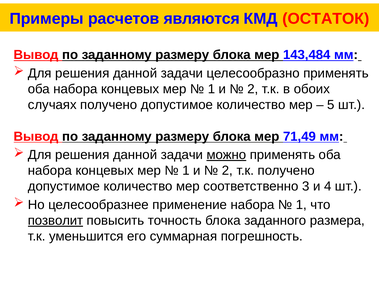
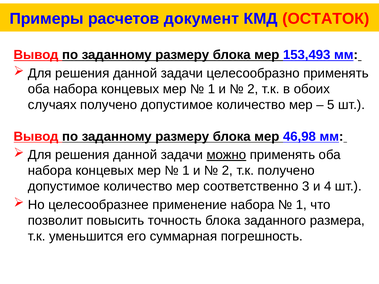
являются: являются -> документ
143,484: 143,484 -> 153,493
71,49: 71,49 -> 46,98
позволит underline: present -> none
